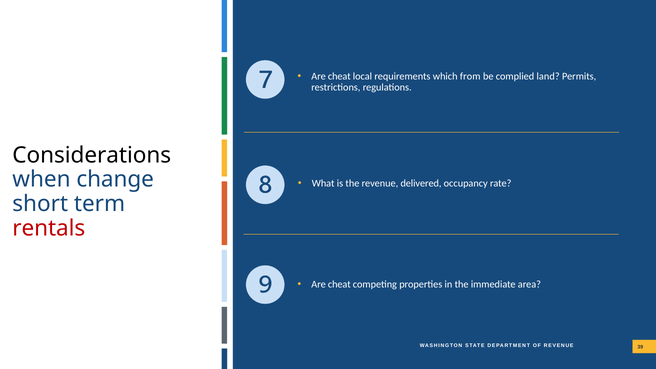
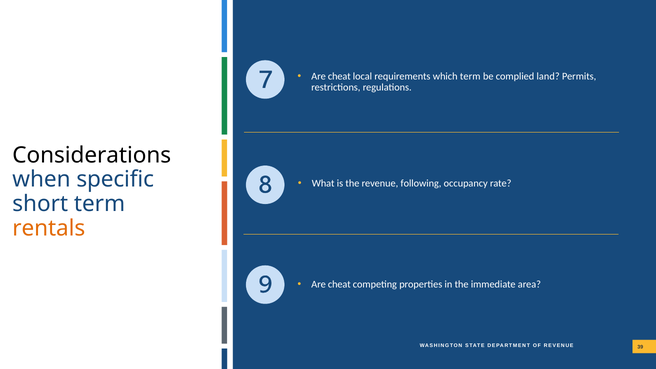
which from: from -> term
change: change -> specific
delivered: delivered -> following
rentals colour: red -> orange
